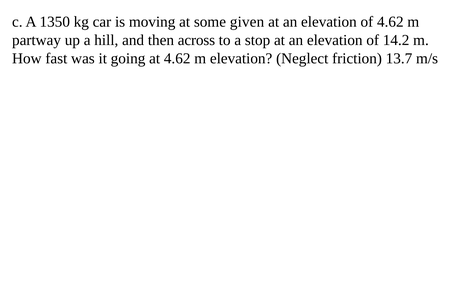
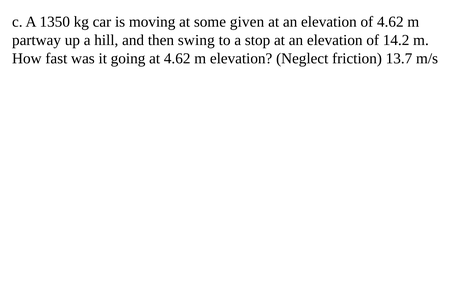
across: across -> swing
